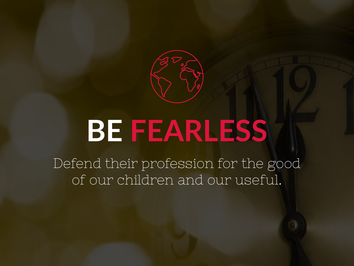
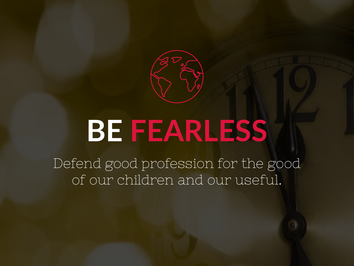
Defend their: their -> good
